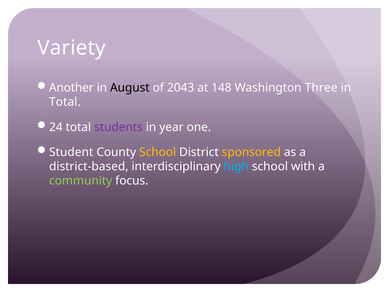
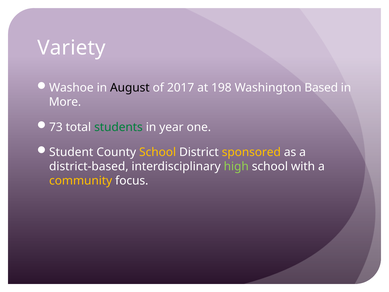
Another: Another -> Washoe
2043: 2043 -> 2017
148: 148 -> 198
Three: Three -> Based
Total at (65, 102): Total -> More
24: 24 -> 73
students colour: purple -> green
high colour: light blue -> light green
community colour: light green -> yellow
